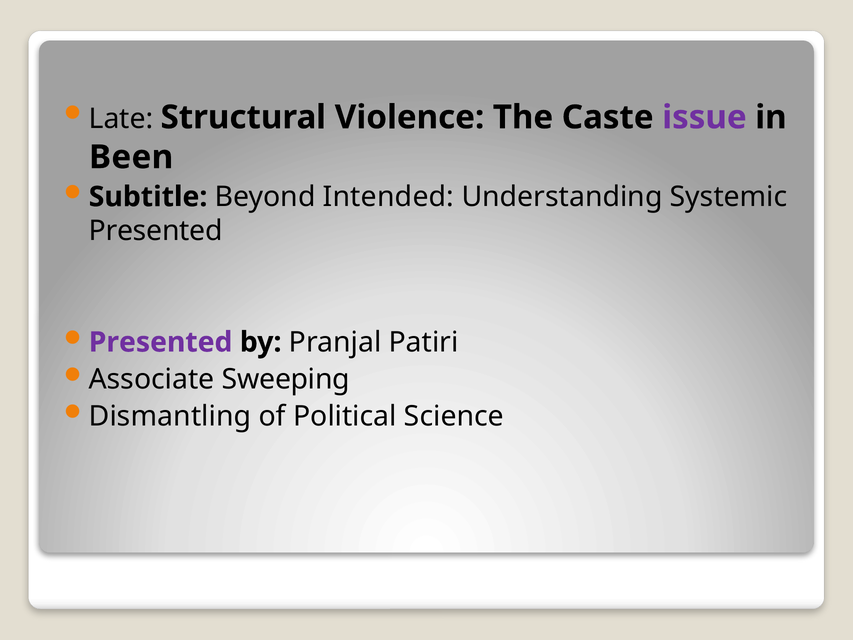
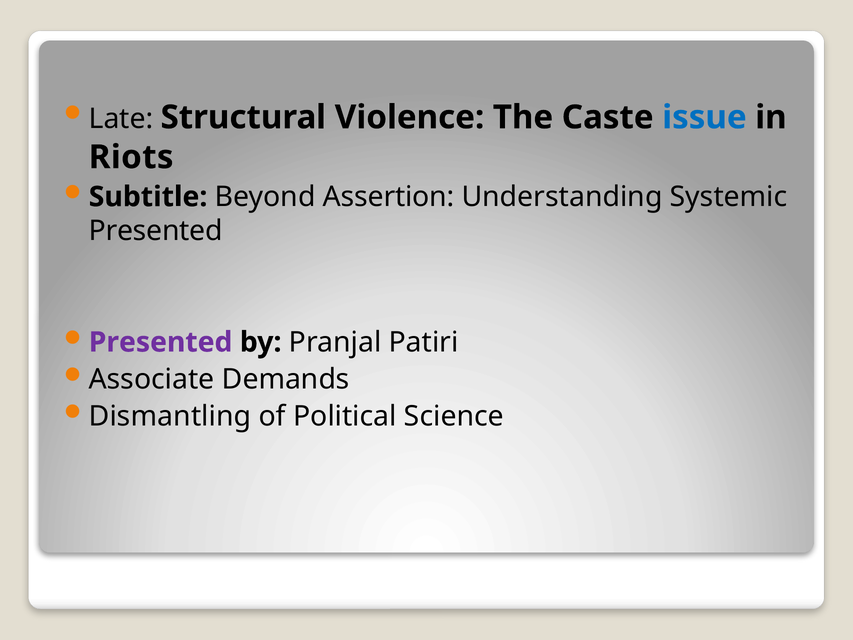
issue colour: purple -> blue
Been: Been -> Riots
Intended: Intended -> Assertion
Sweeping: Sweeping -> Demands
